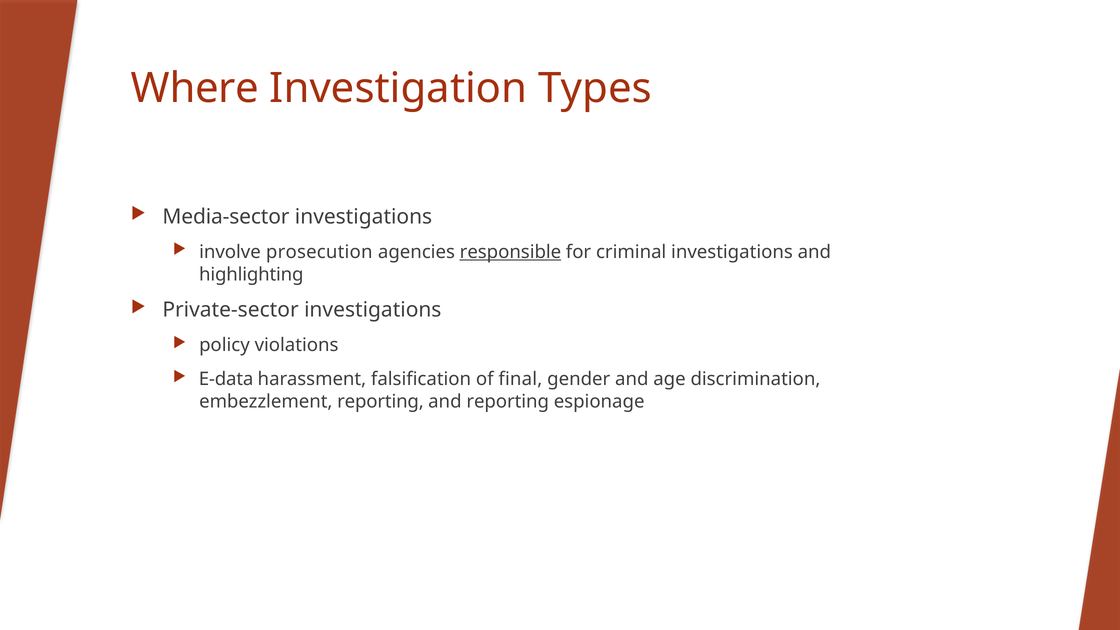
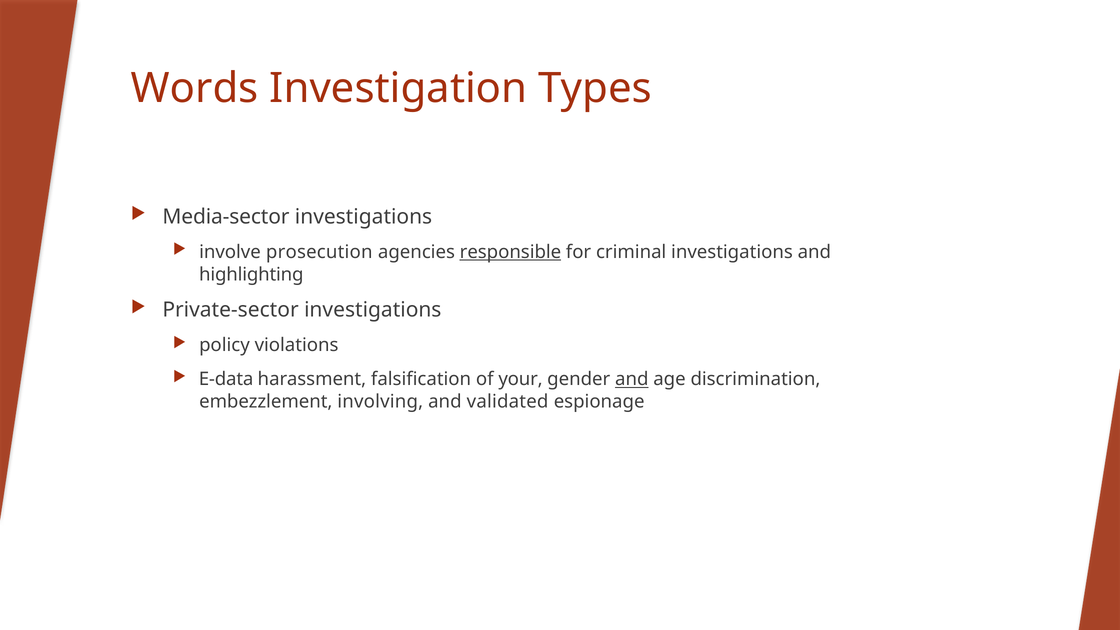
Where: Where -> Words
final: final -> your
and at (632, 379) underline: none -> present
embezzlement reporting: reporting -> involving
and reporting: reporting -> validated
